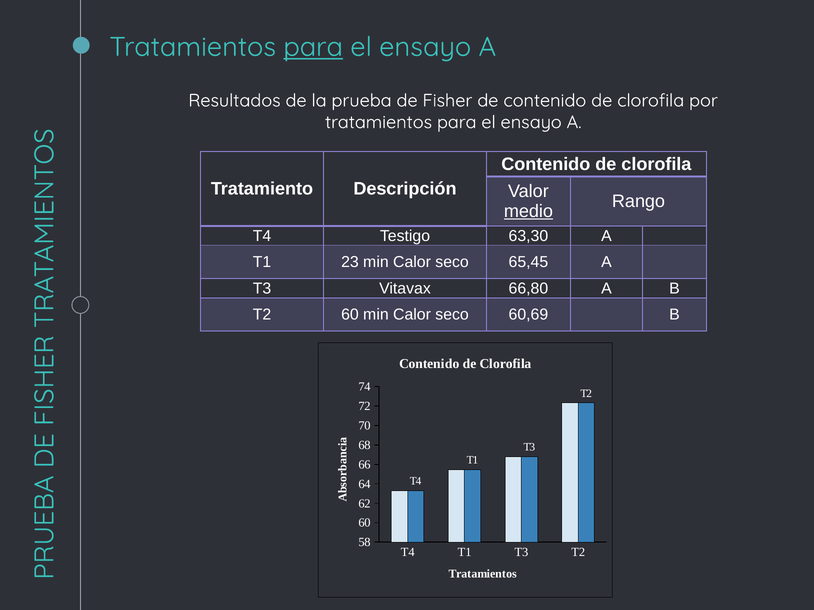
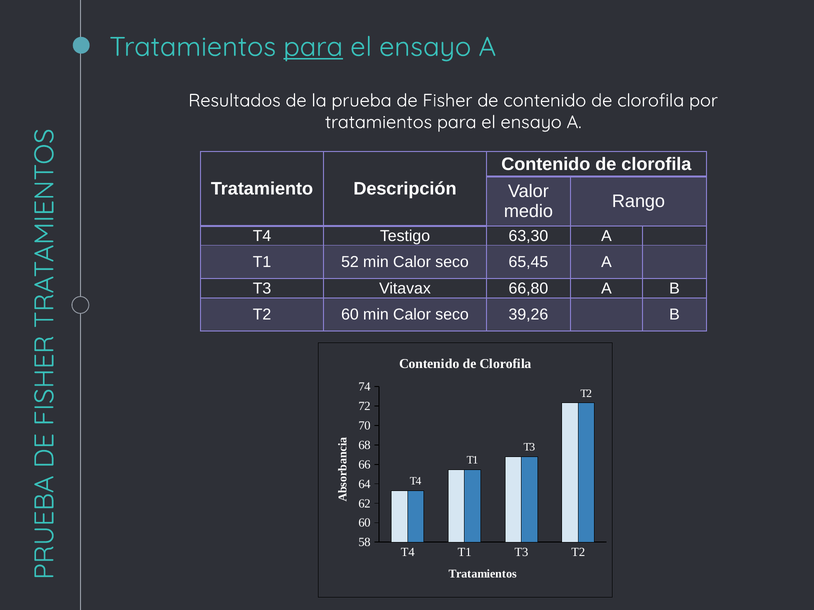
medio underline: present -> none
23: 23 -> 52
60,69: 60,69 -> 39,26
